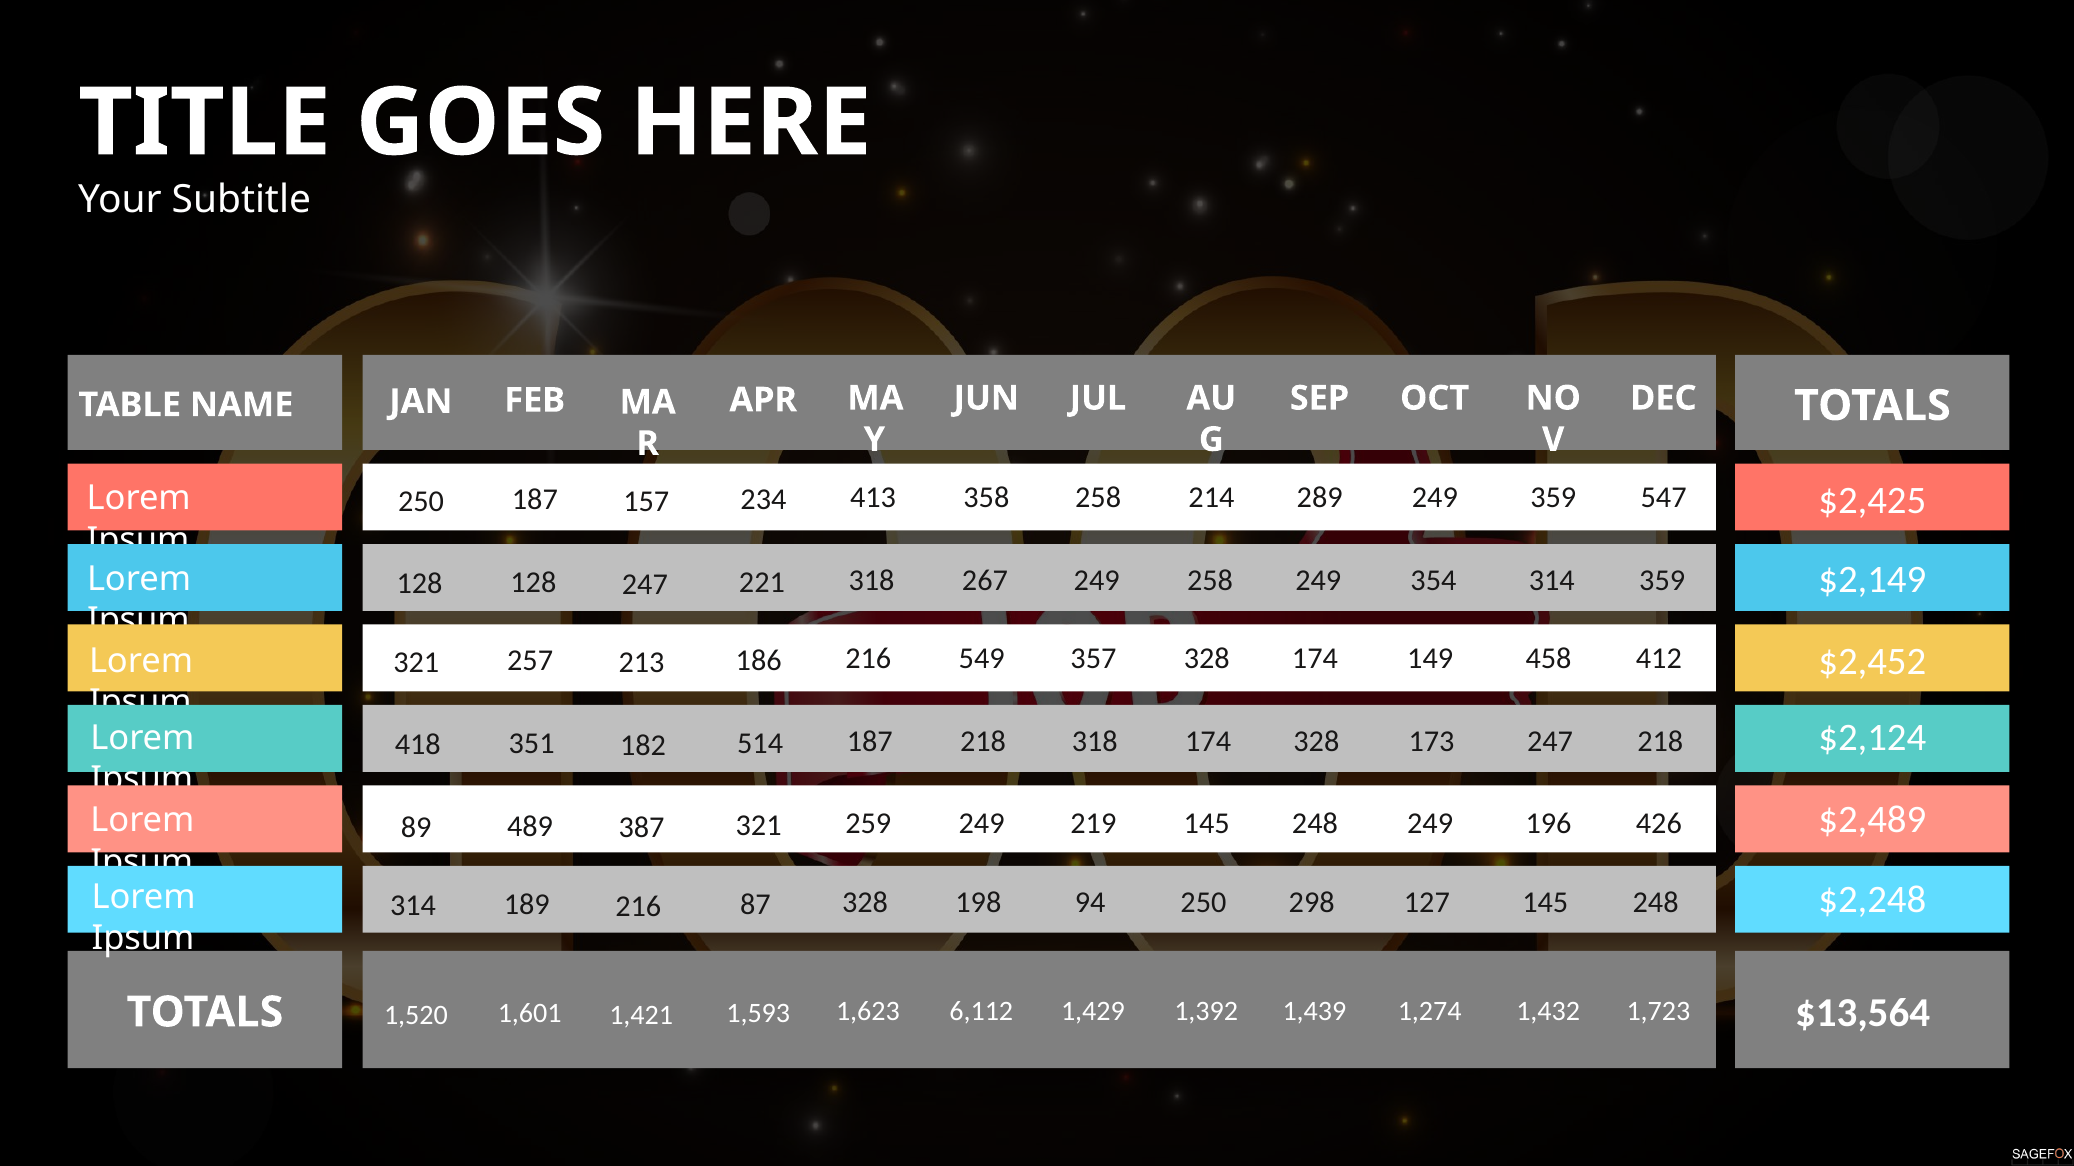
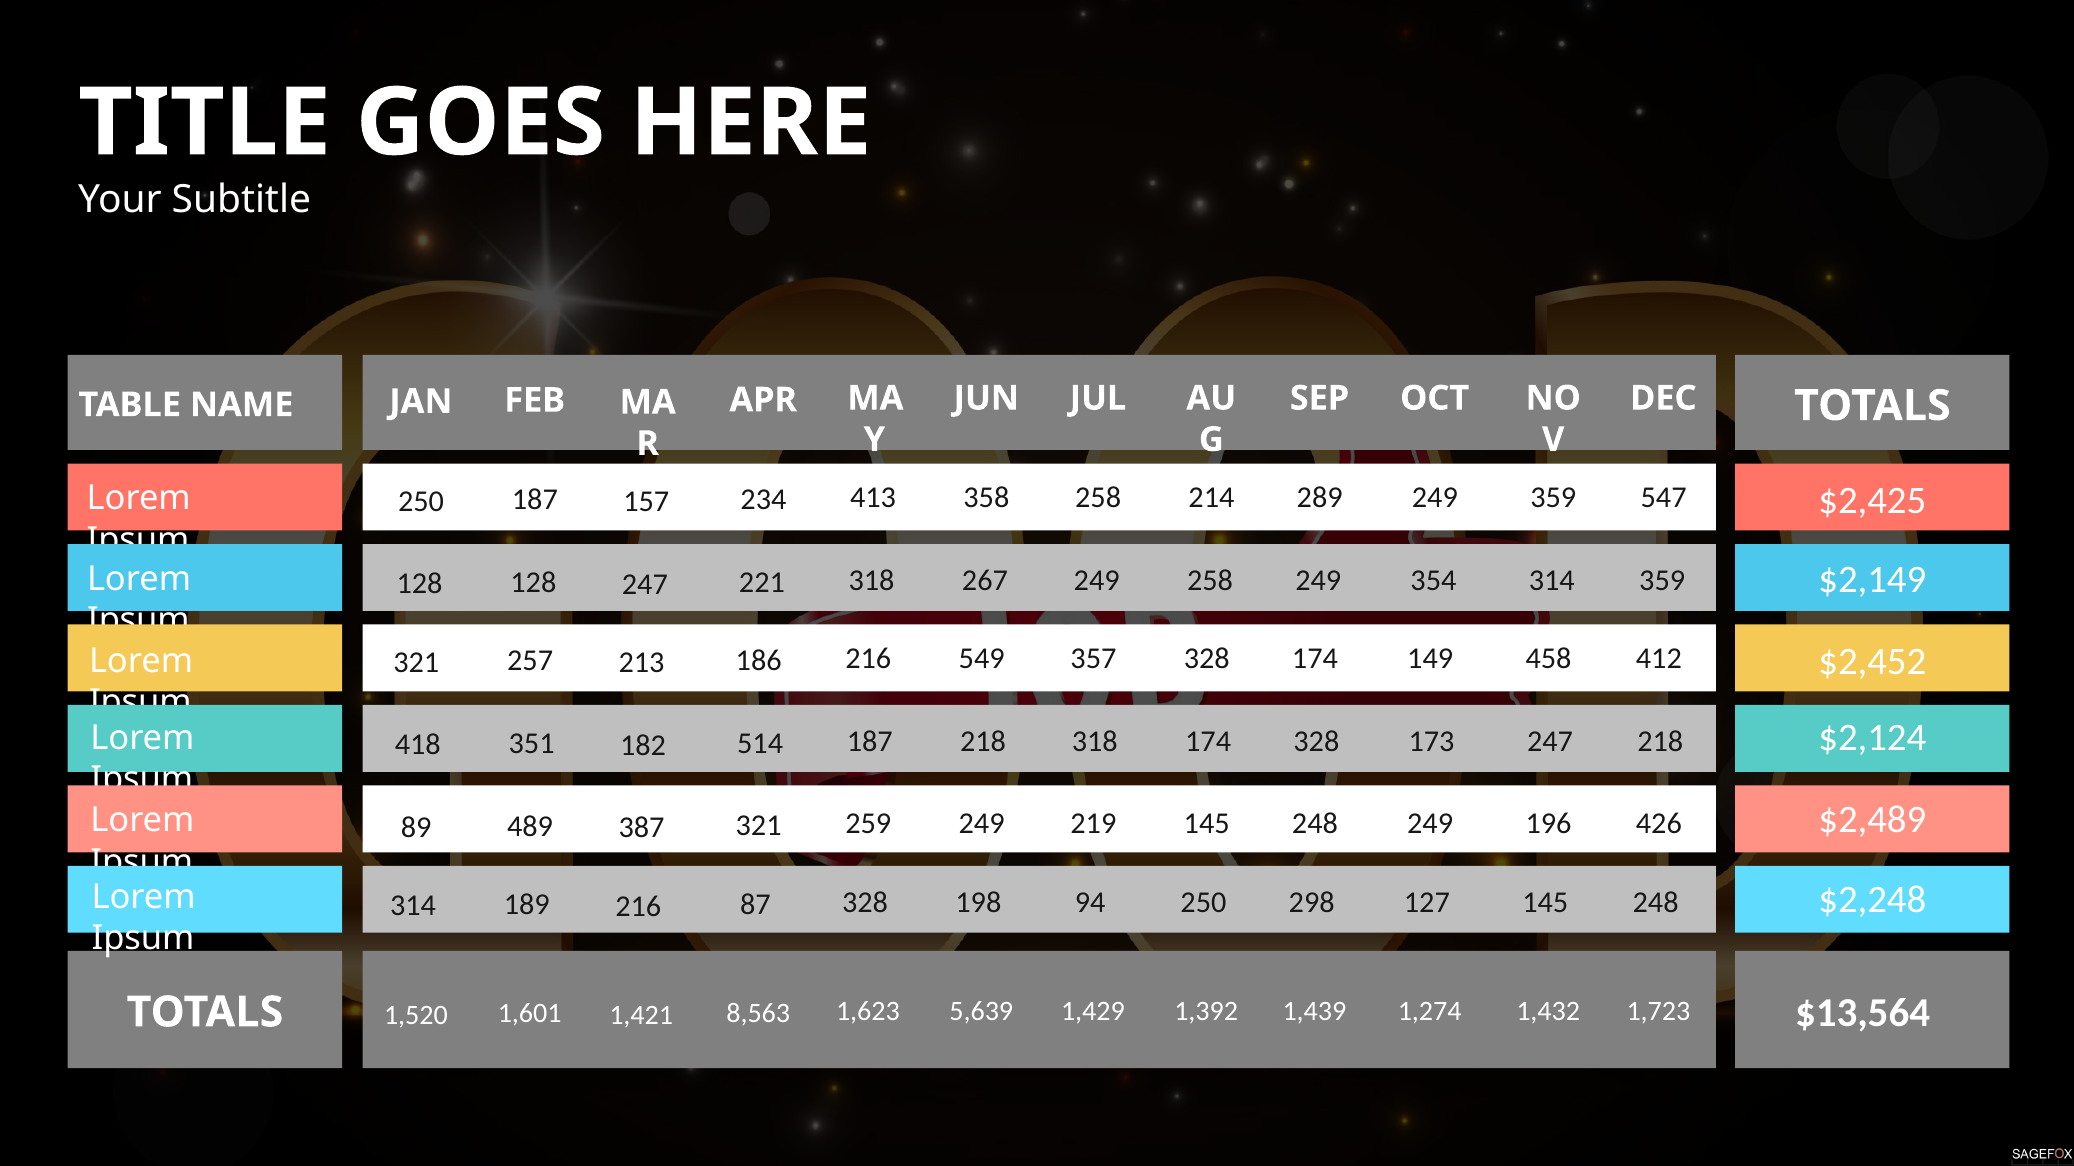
6,112: 6,112 -> 5,639
1,593: 1,593 -> 8,563
